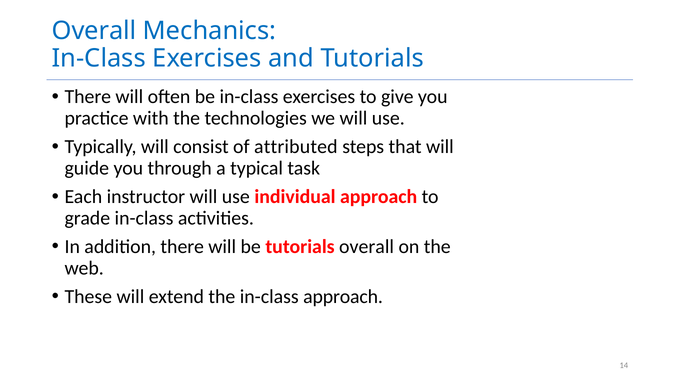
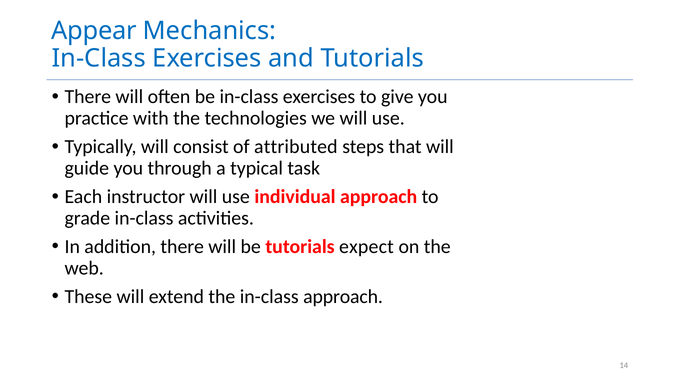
Overall at (94, 31): Overall -> Appear
tutorials overall: overall -> expect
